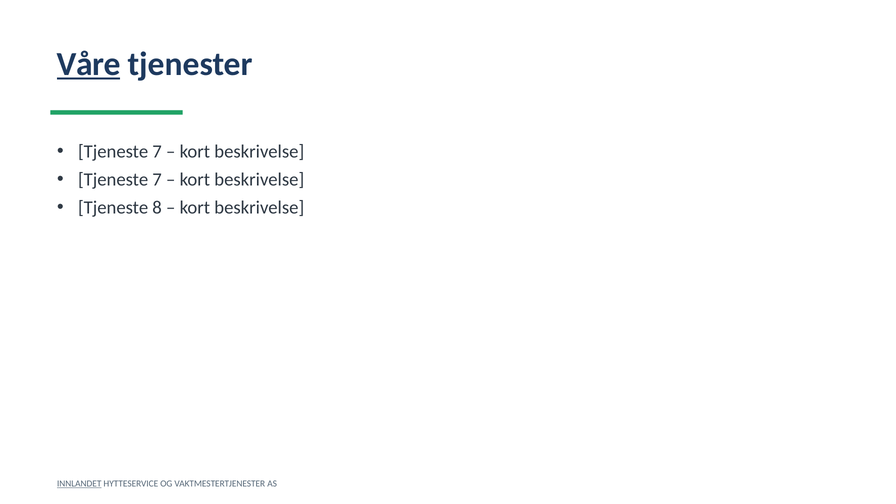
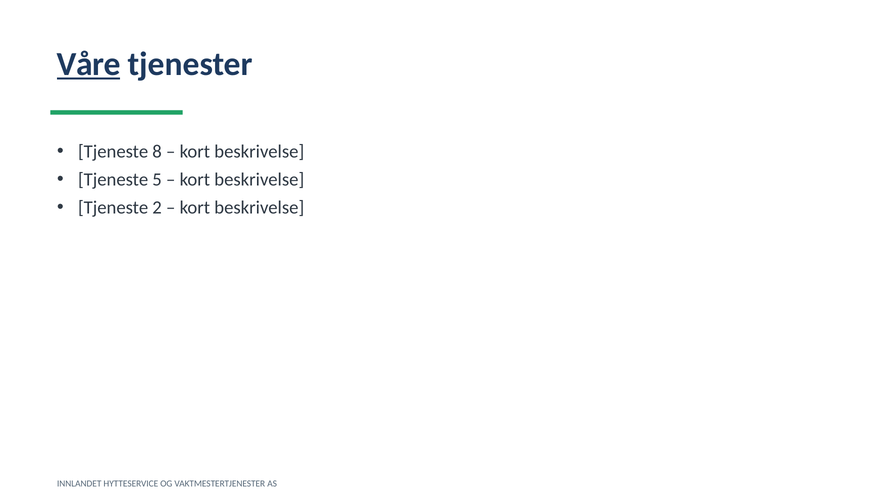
7 at (157, 152): 7 -> 8
7 at (157, 180): 7 -> 5
8: 8 -> 2
INNLANDET underline: present -> none
